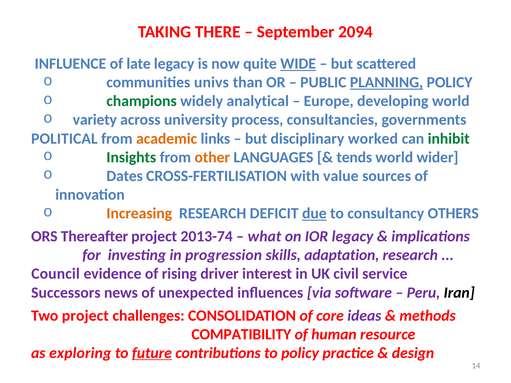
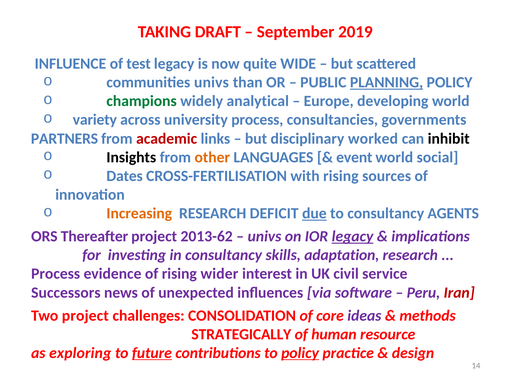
THERE: THERE -> DRAFT
2094: 2094 -> 2019
late: late -> test
WIDE underline: present -> none
POLITICAL: POLITICAL -> PARTNERS
academic colour: orange -> red
inhibit colour: green -> black
Insights colour: green -> black
tends: tends -> event
wider: wider -> social
with value: value -> rising
OTHERS: OTHERS -> AGENTS
2013-74: 2013-74 -> 2013-62
what at (264, 237): what -> univs
legacy at (353, 237) underline: none -> present
in progression: progression -> consultancy
Council at (56, 274): Council -> Process
driver: driver -> wider
Iran colour: black -> red
COMPATIBILITY: COMPATIBILITY -> STRATEGICALLY
policy at (300, 353) underline: none -> present
